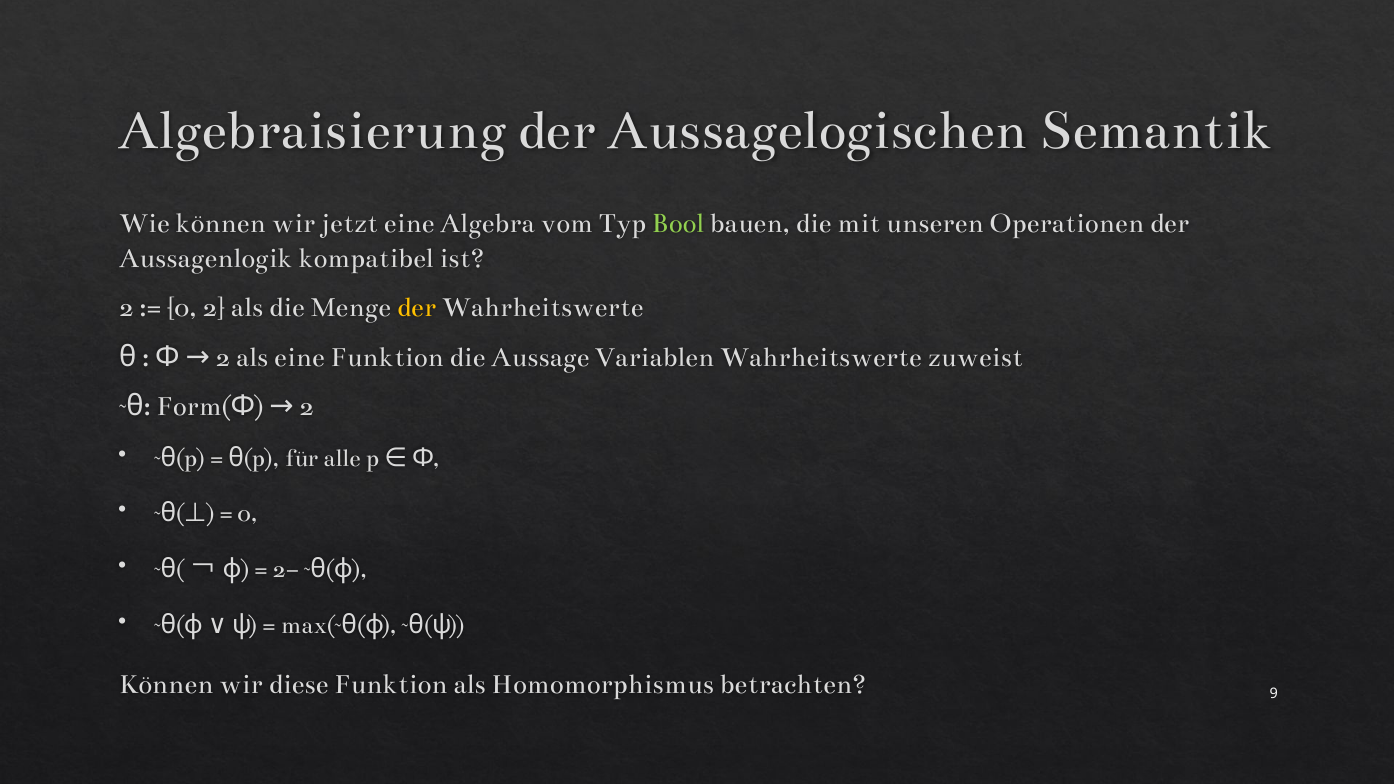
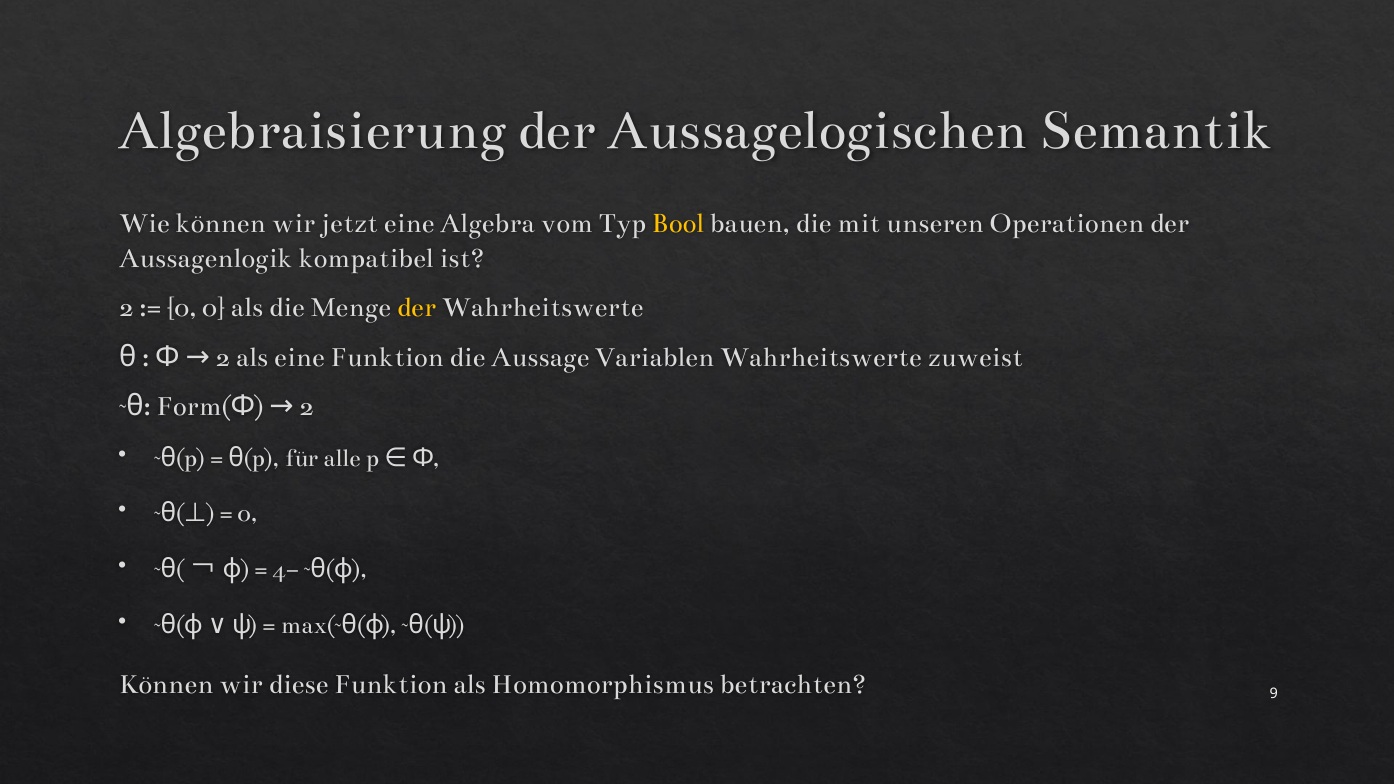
Bool colour: light green -> yellow
0 2: 2 -> 0
2 at (279, 569): 2 -> 4
